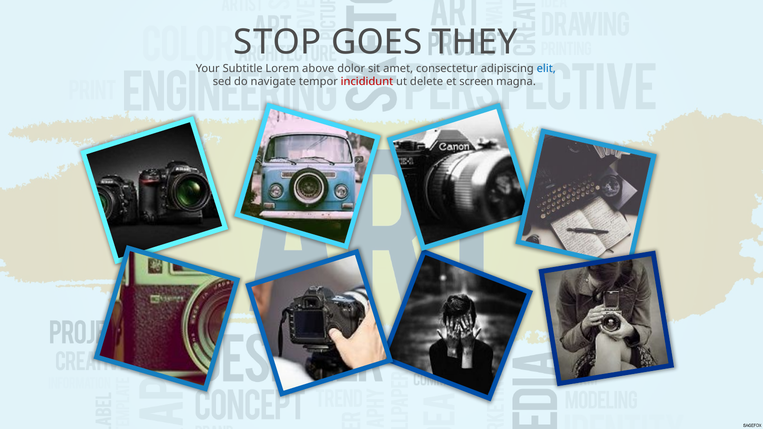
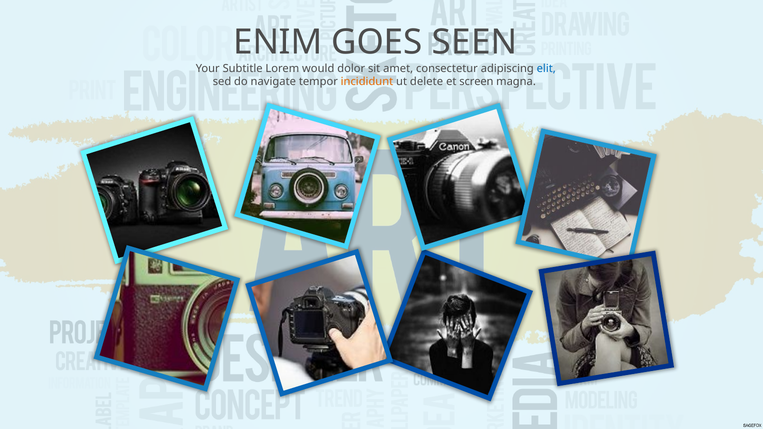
STOP: STOP -> ENIM
THEY: THEY -> SEEN
above: above -> would
incididunt colour: red -> orange
